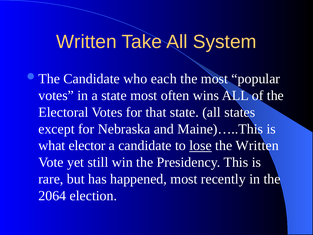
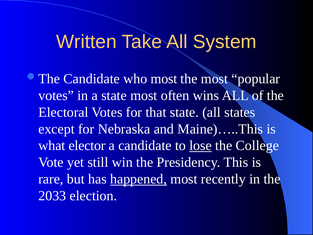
who each: each -> most
the Written: Written -> College
happened underline: none -> present
2064: 2064 -> 2033
